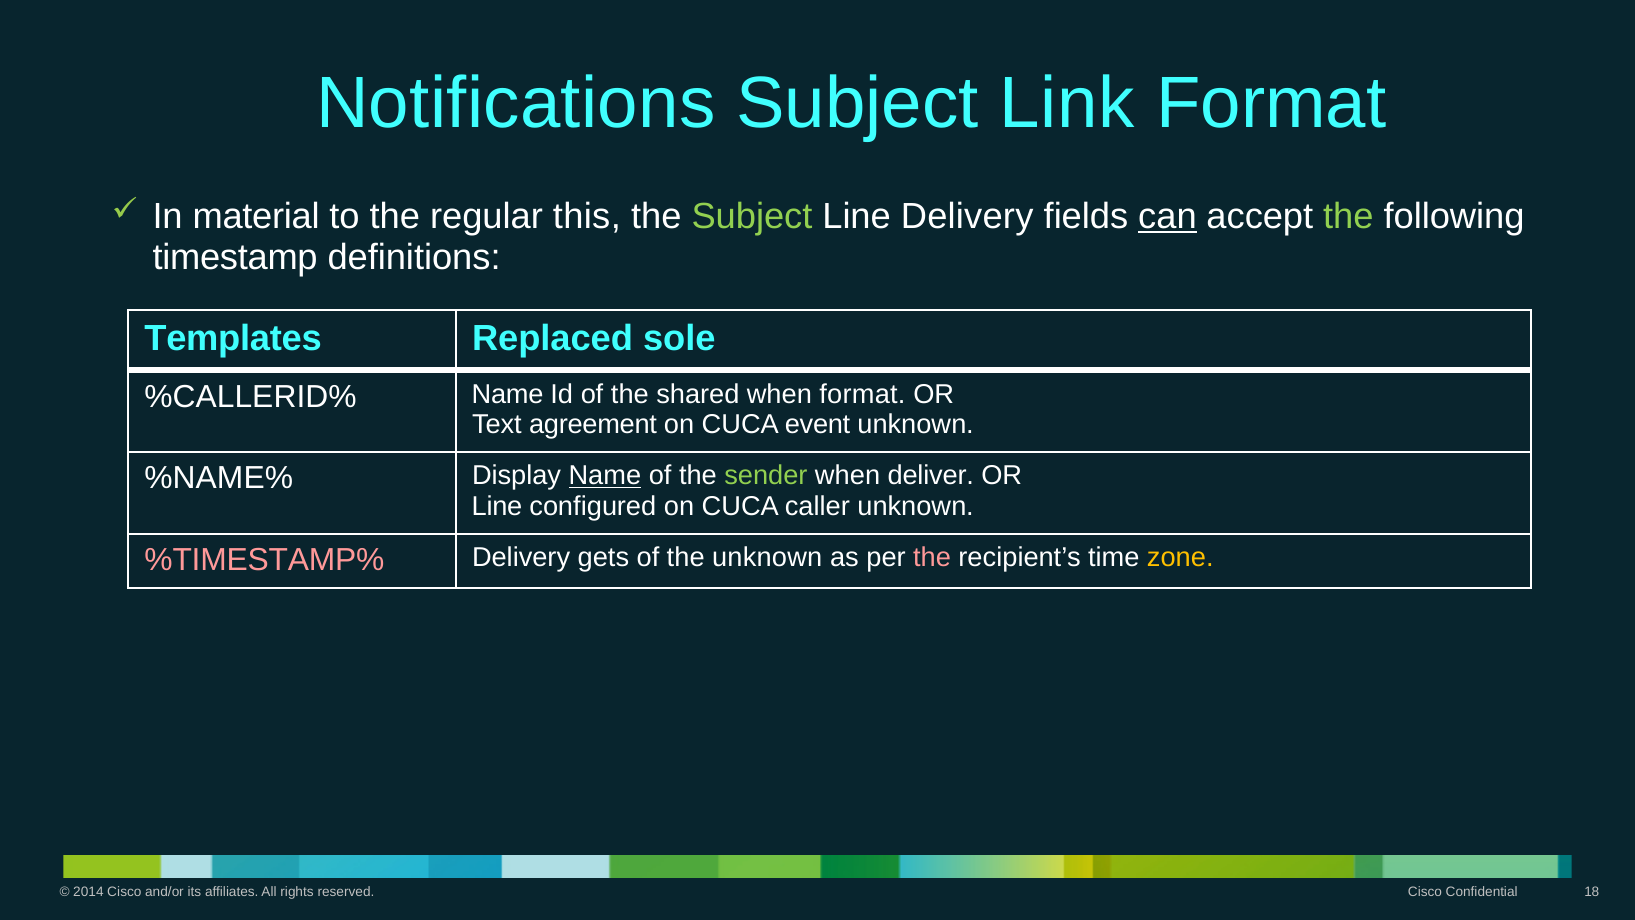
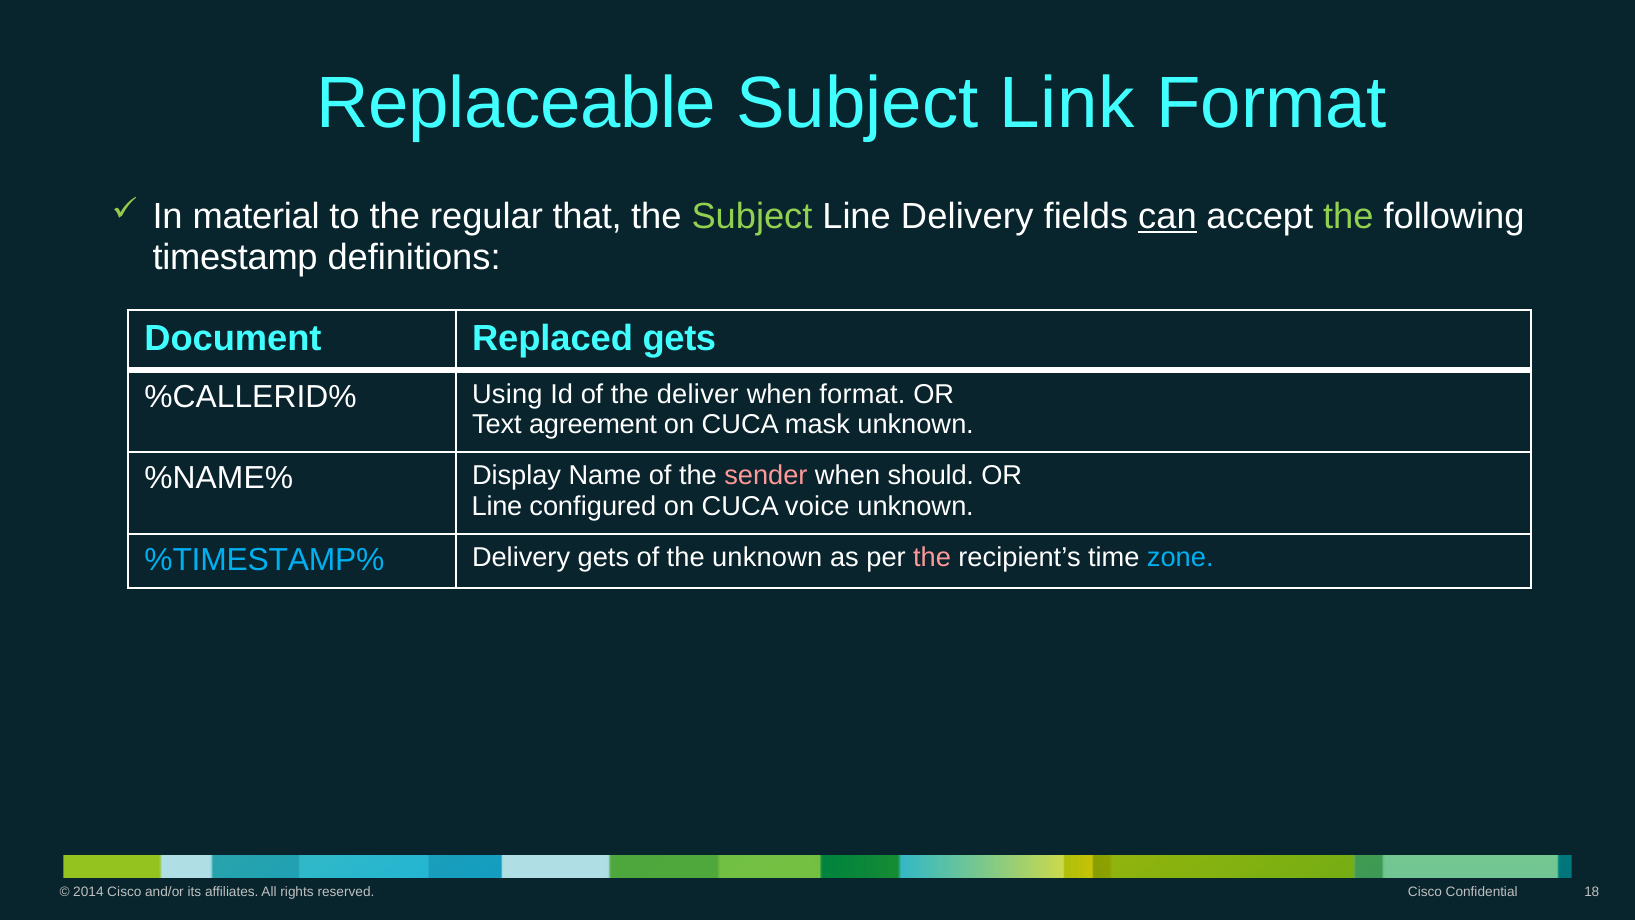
Notifications: Notifications -> Replaceable
this: this -> that
Templates: Templates -> Document
Replaced sole: sole -> gets
%CALLERID% Name: Name -> Using
shared: shared -> deliver
event: event -> mask
Name at (605, 476) underline: present -> none
sender colour: light green -> pink
deliver: deliver -> should
caller: caller -> voice
%TIMESTAMP% colour: pink -> light blue
zone colour: yellow -> light blue
